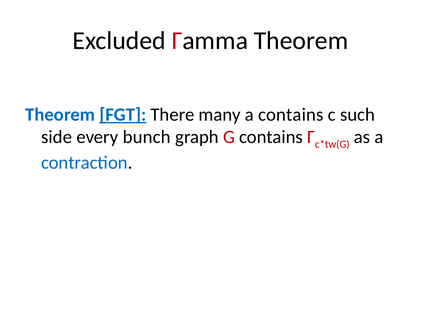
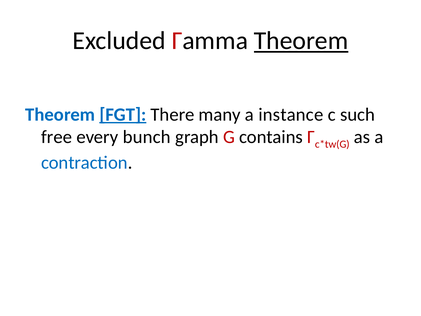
Theorem at (301, 41) underline: none -> present
a contains: contains -> instance
side: side -> free
